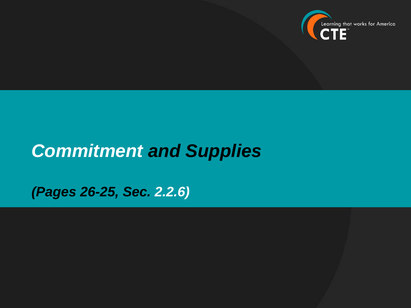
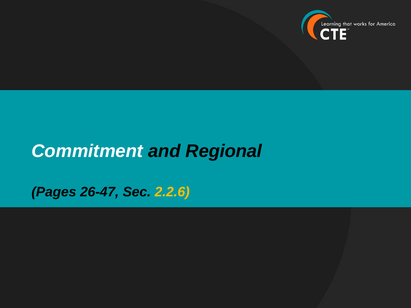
Supplies: Supplies -> Regional
26-25: 26-25 -> 26-47
2.2.6 colour: white -> yellow
